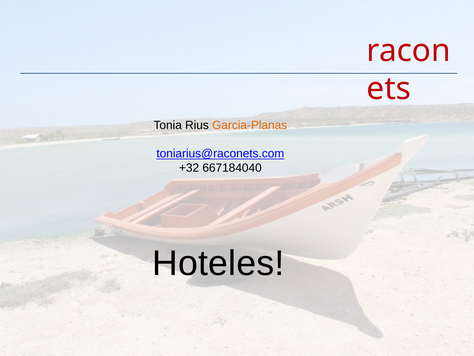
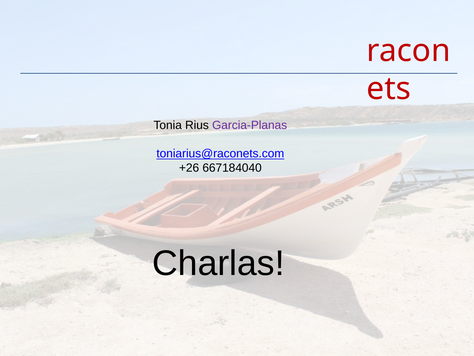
Garcia-Planas colour: orange -> purple
+32: +32 -> +26
Hoteles: Hoteles -> Charlas
